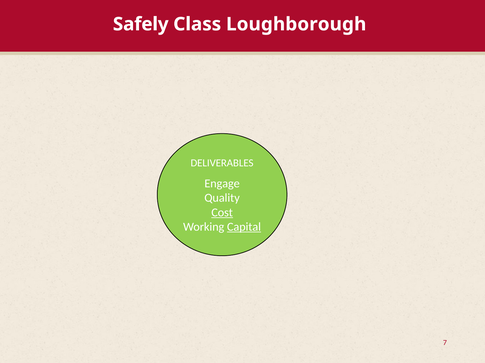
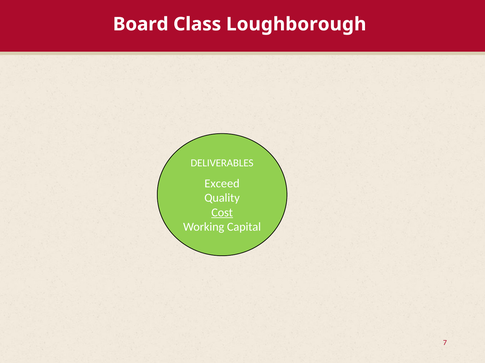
Safely: Safely -> Board
Engage: Engage -> Exceed
Capital underline: present -> none
